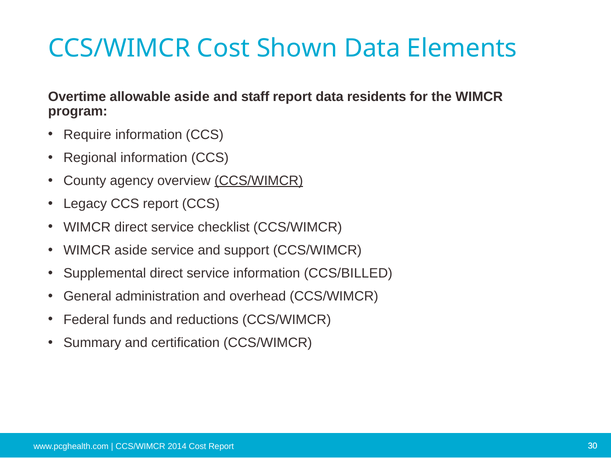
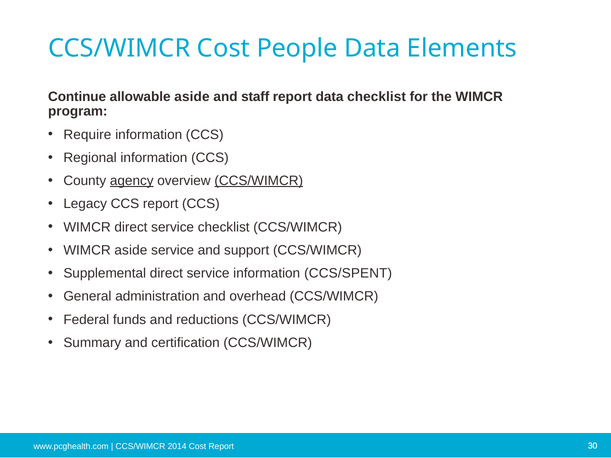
Shown: Shown -> People
Overtime: Overtime -> Continue
data residents: residents -> checklist
agency underline: none -> present
CCS/BILLED: CCS/BILLED -> CCS/SPENT
